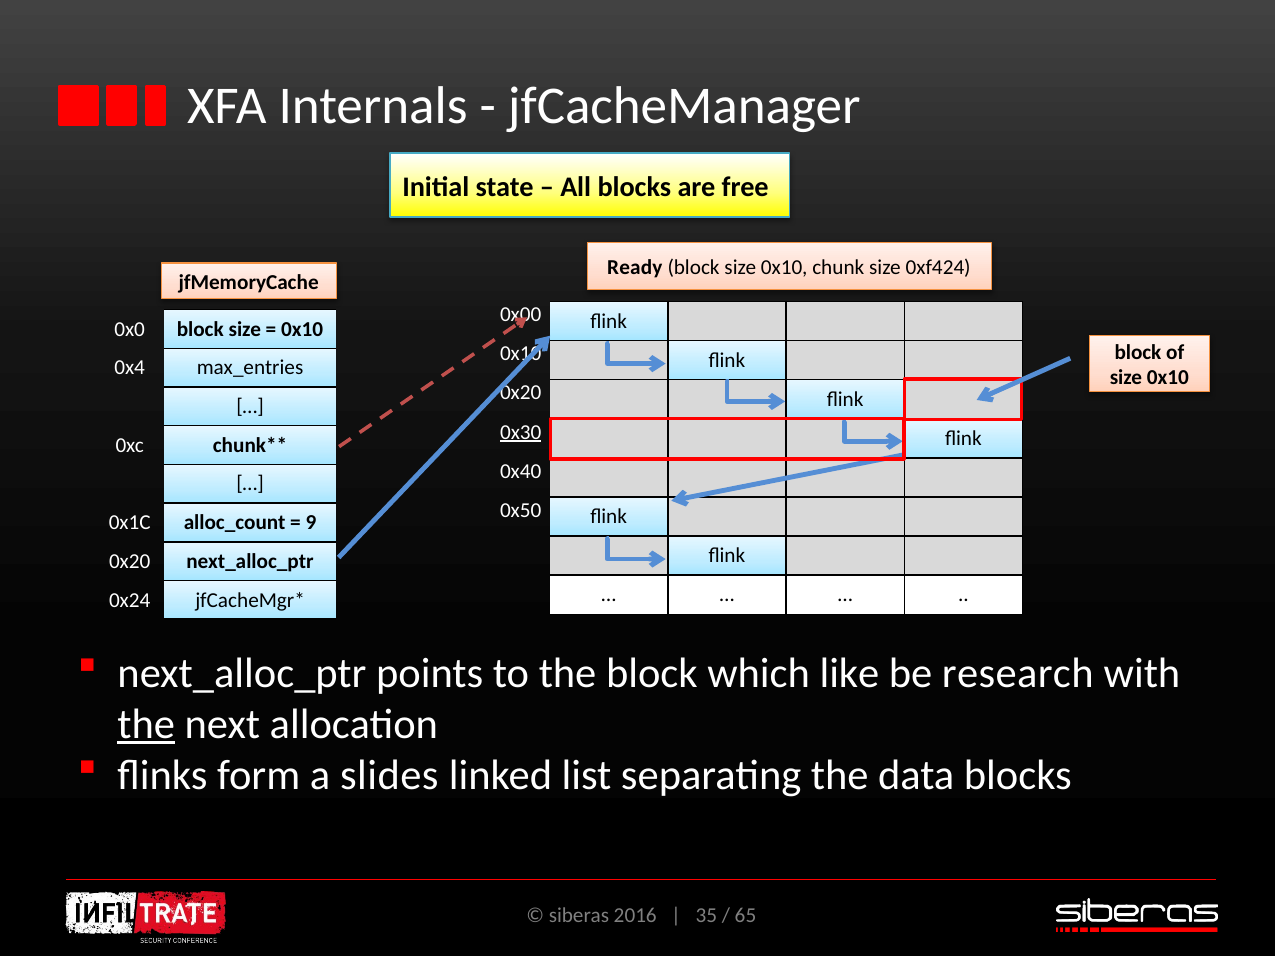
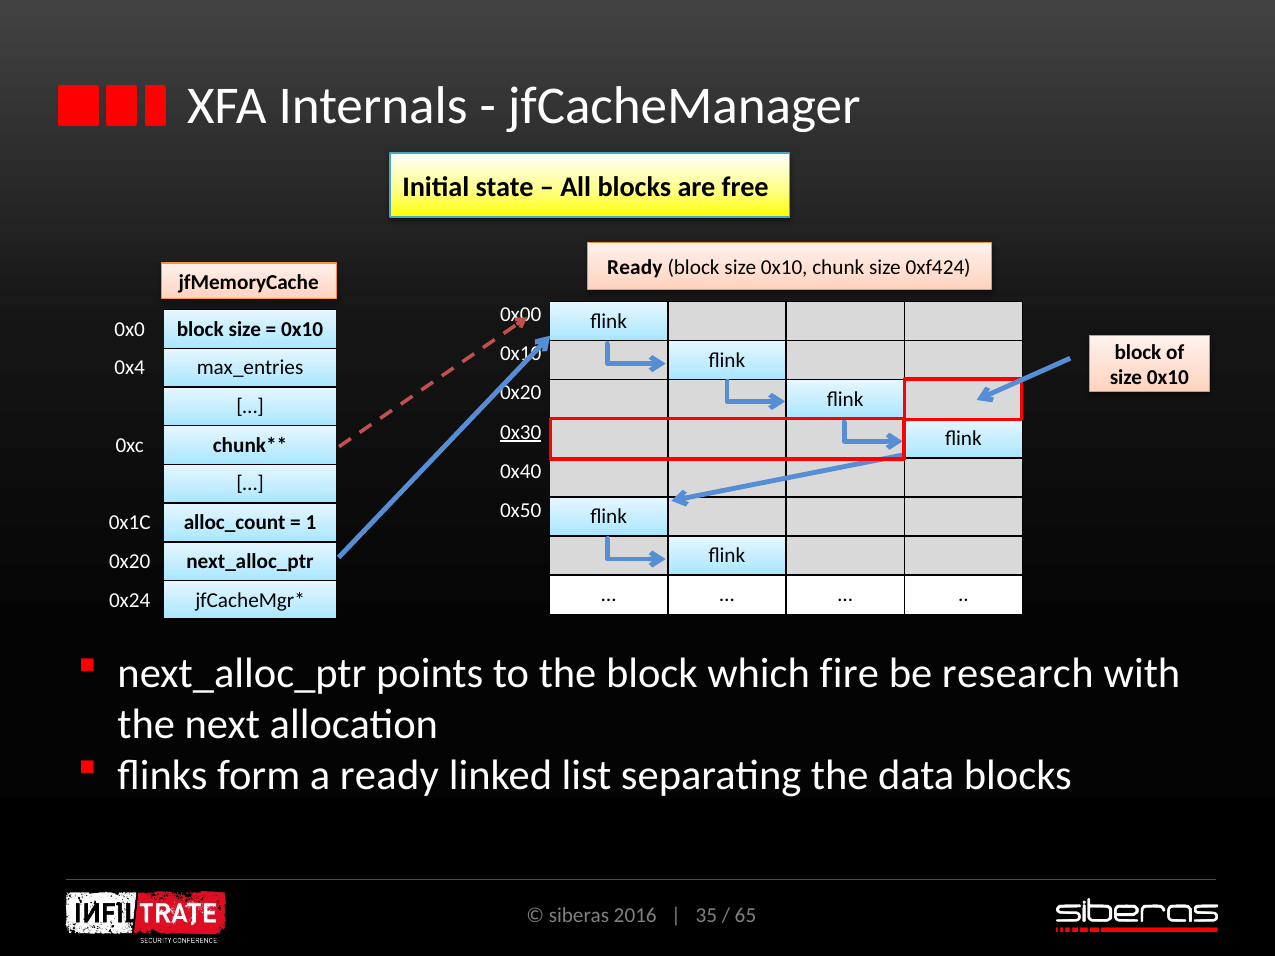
9: 9 -> 1
like: like -> fire
the at (146, 724) underline: present -> none
a slides: slides -> ready
